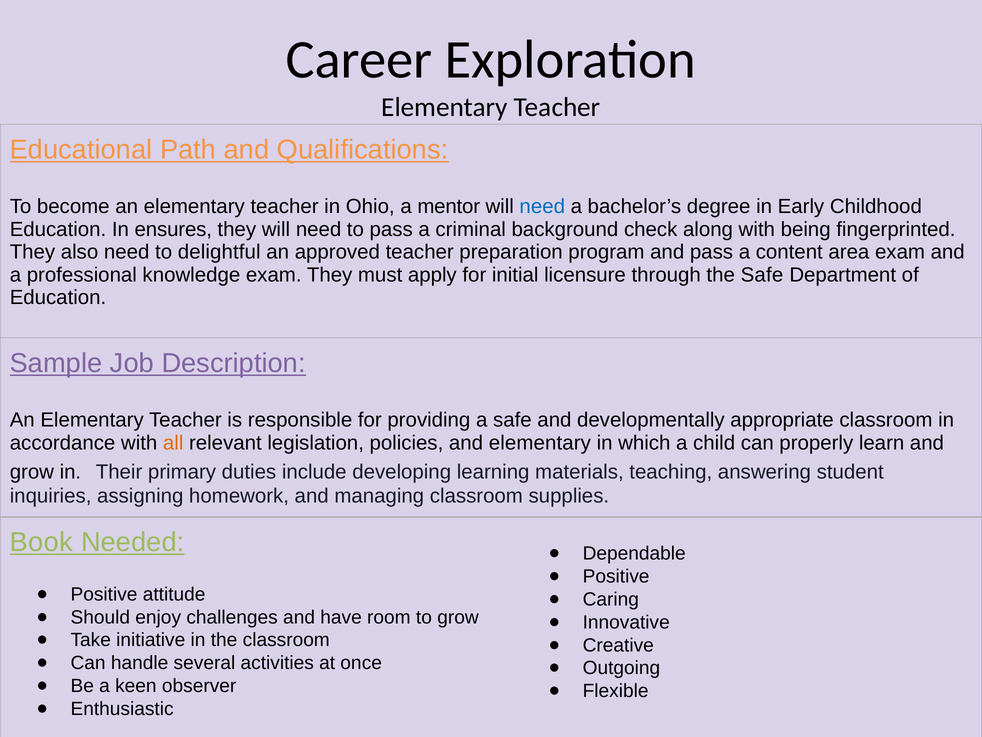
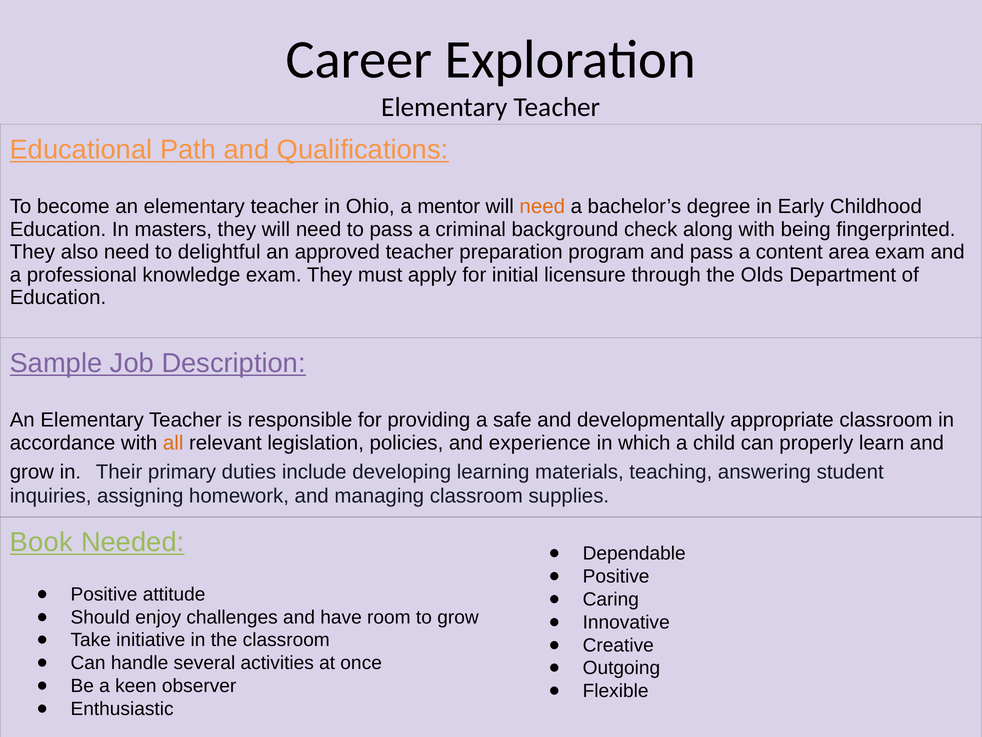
need at (542, 207) colour: blue -> orange
ensures: ensures -> masters
the Safe: Safe -> Olds
and elementary: elementary -> experience
